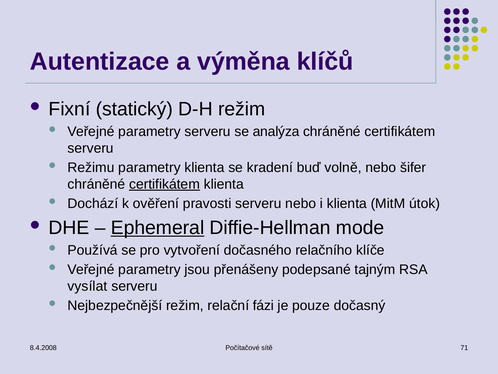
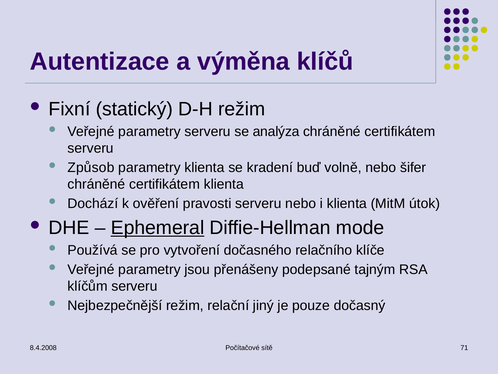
Režimu: Režimu -> Způsob
certifikátem at (164, 184) underline: present -> none
vysílat: vysílat -> klíčům
fázi: fázi -> jiný
